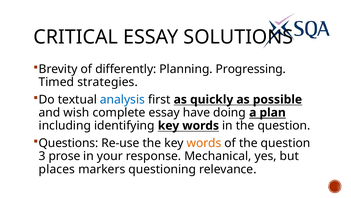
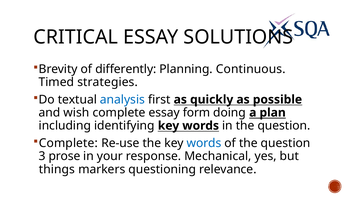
Progressing: Progressing -> Continuous
have: have -> form
Questions at (68, 143): Questions -> Complete
words at (204, 143) colour: orange -> blue
places: places -> things
